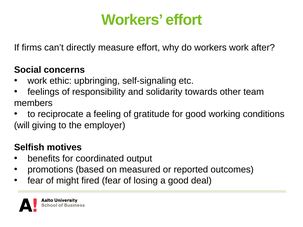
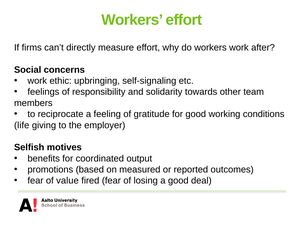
will: will -> life
might: might -> value
